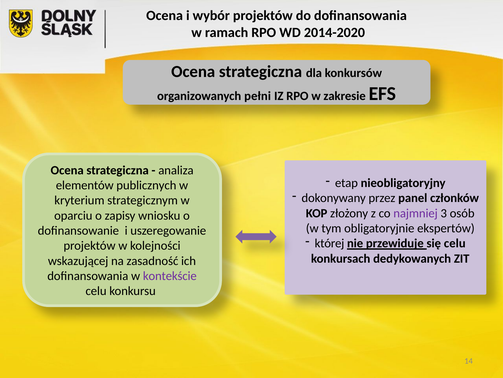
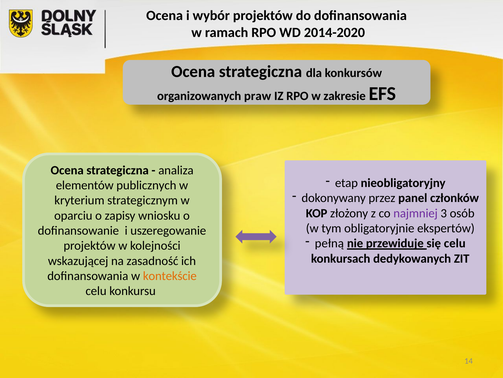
pełni: pełni -> praw
której: której -> pełną
kontekście colour: purple -> orange
